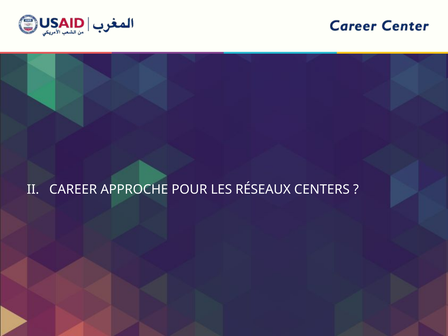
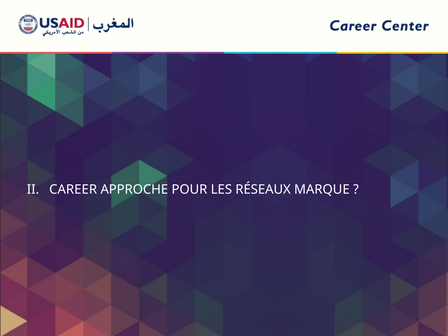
CENTERS: CENTERS -> MARQUE
